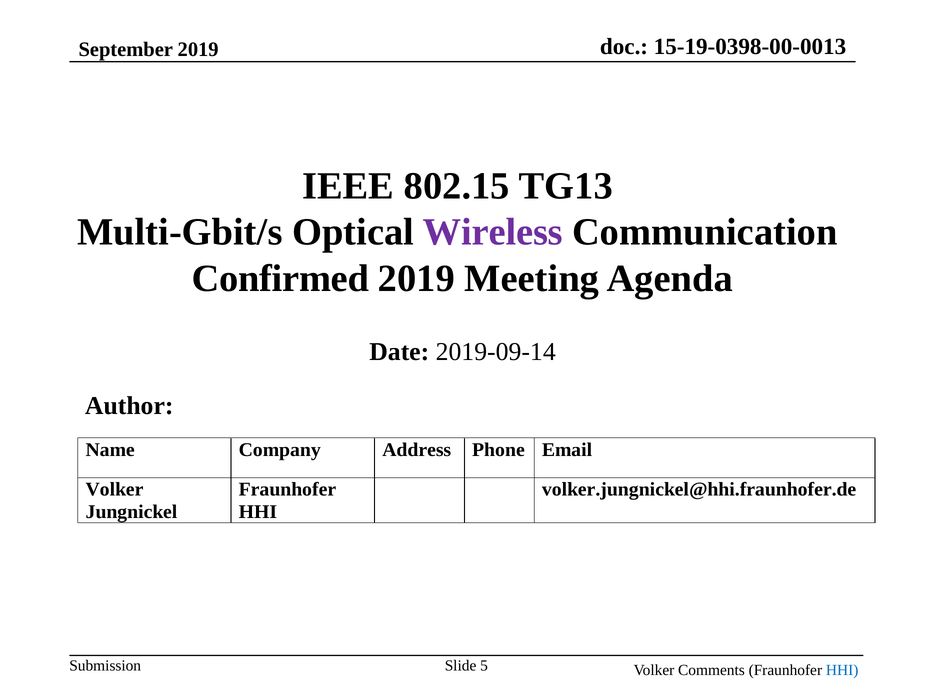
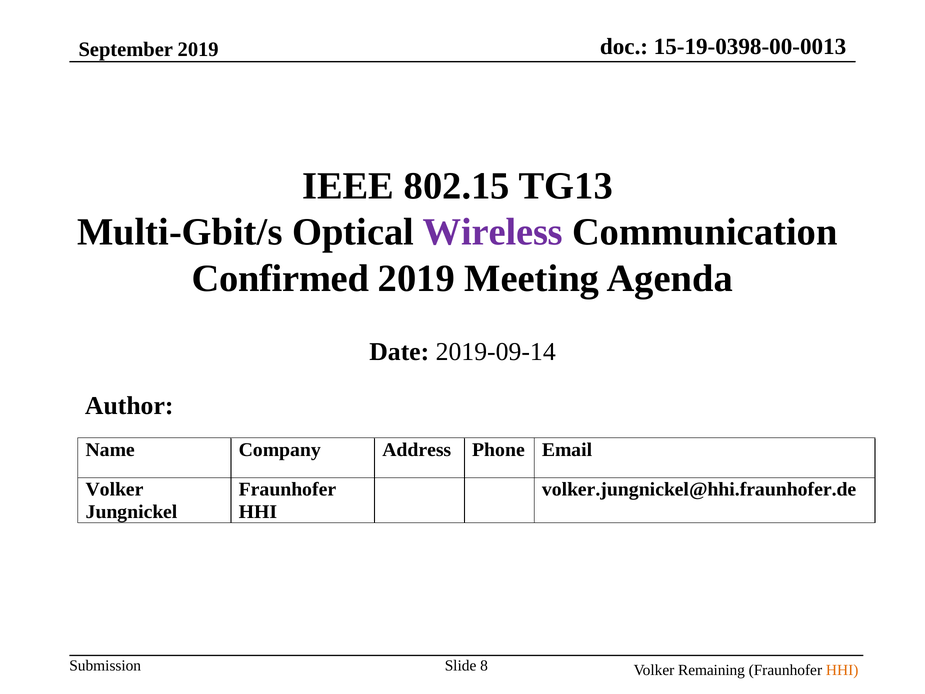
5: 5 -> 8
Comments: Comments -> Remaining
HHI at (842, 670) colour: blue -> orange
